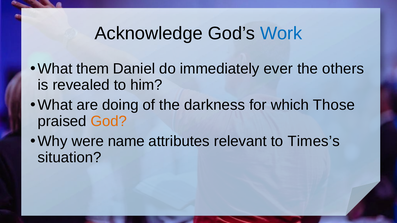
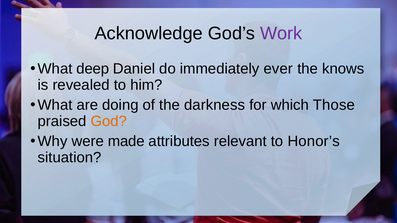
Work colour: blue -> purple
them: them -> deep
others: others -> knows
name: name -> made
Times’s: Times’s -> Honor’s
